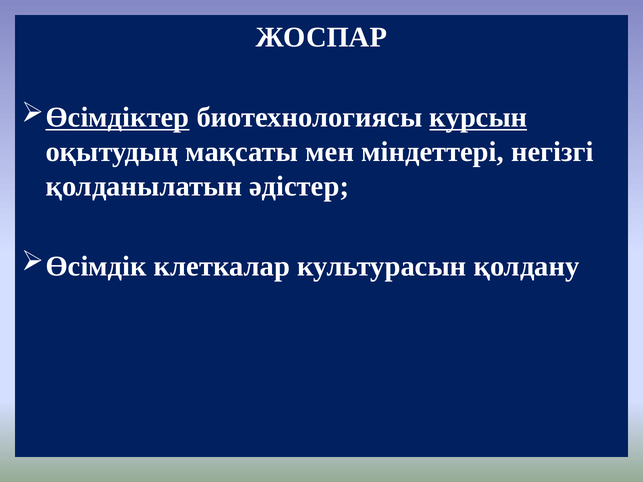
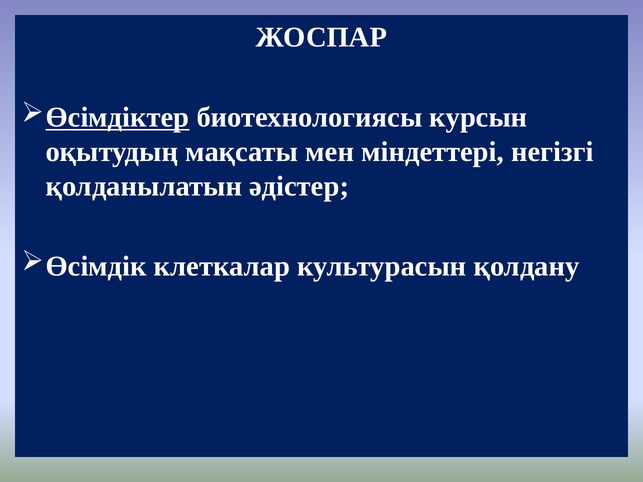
курсын underline: present -> none
